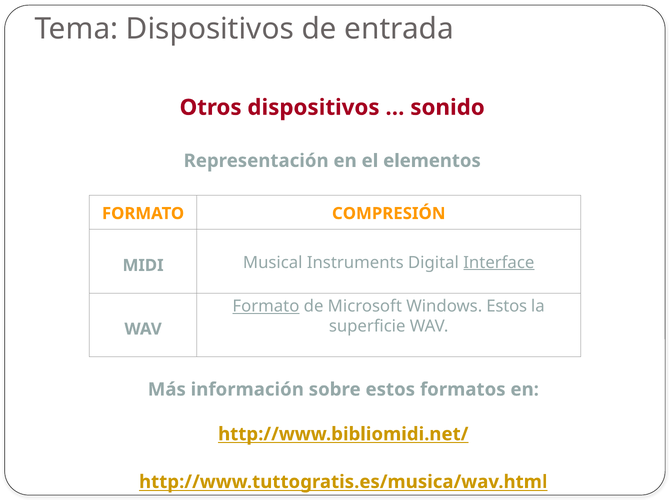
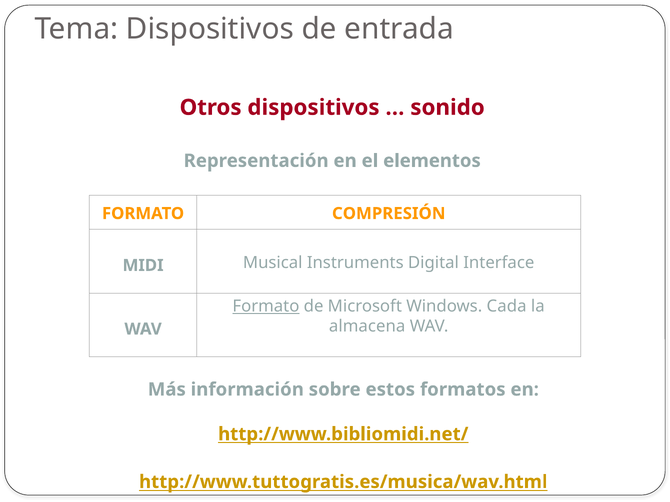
Interface underline: present -> none
Windows Estos: Estos -> Cada
superficie: superficie -> almacena
